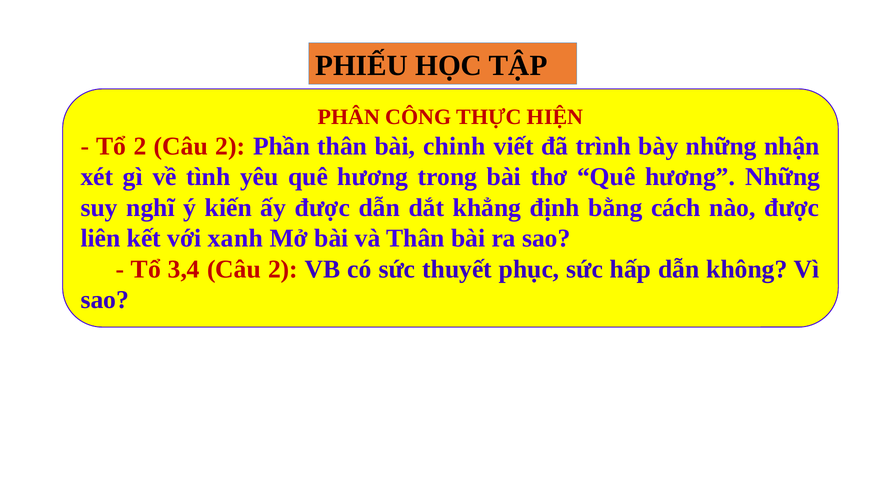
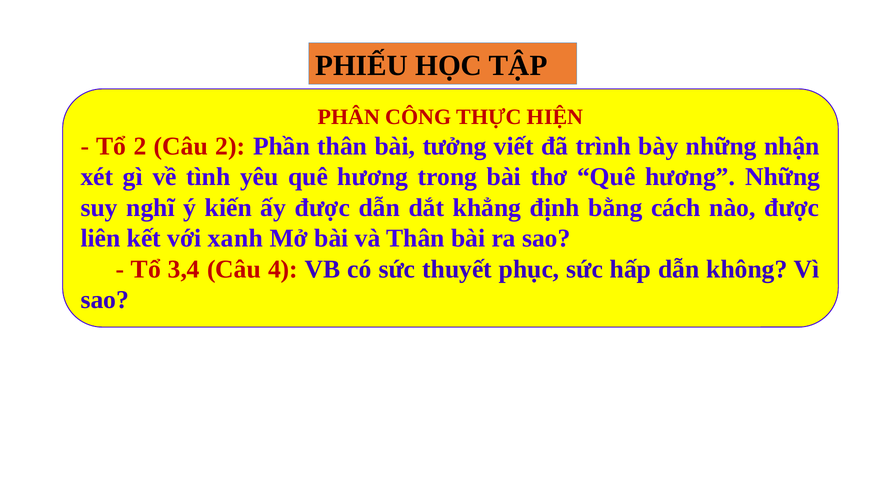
chinh: chinh -> tưởng
3,4 Câu 2: 2 -> 4
